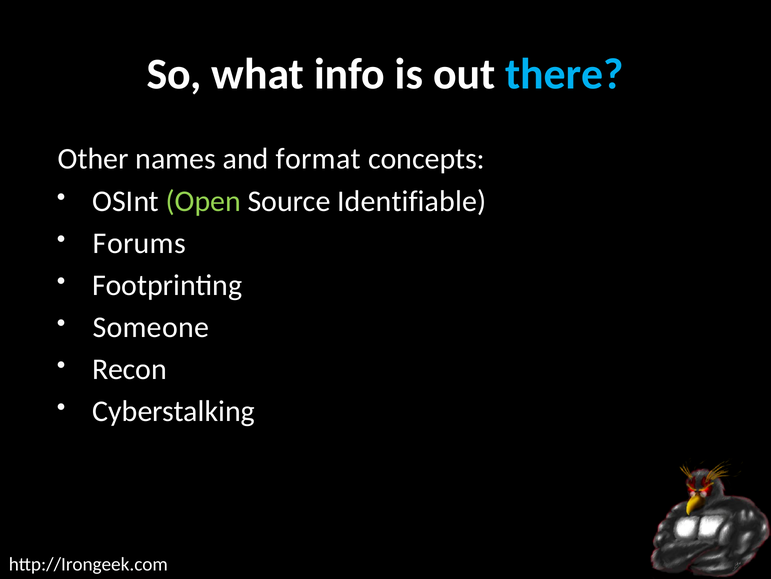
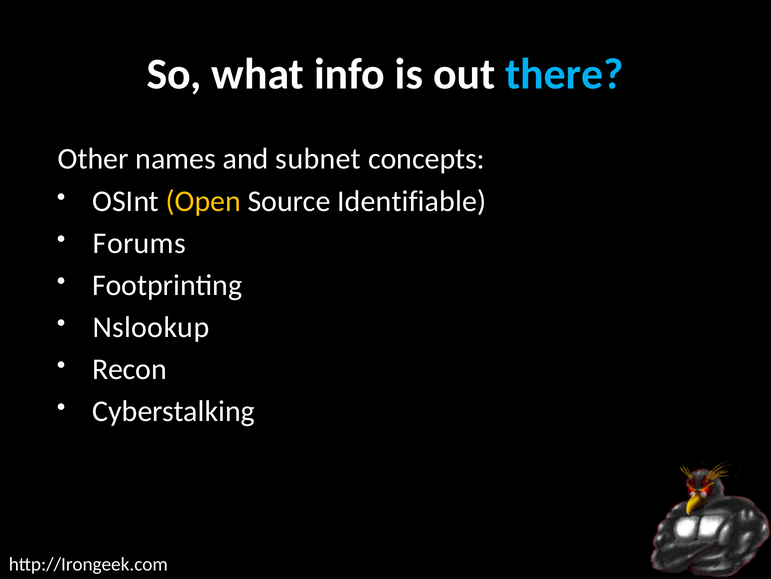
format: format -> subnet
Open colour: light green -> yellow
Someone: Someone -> Nslookup
